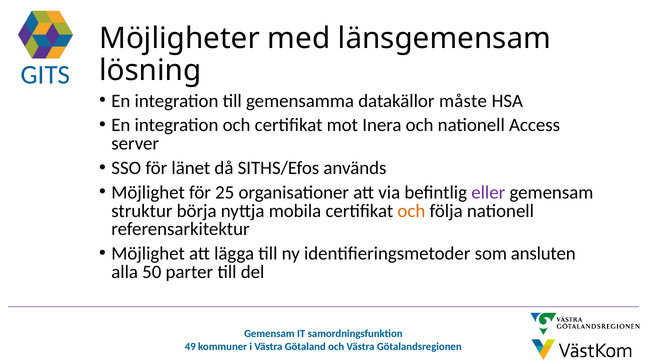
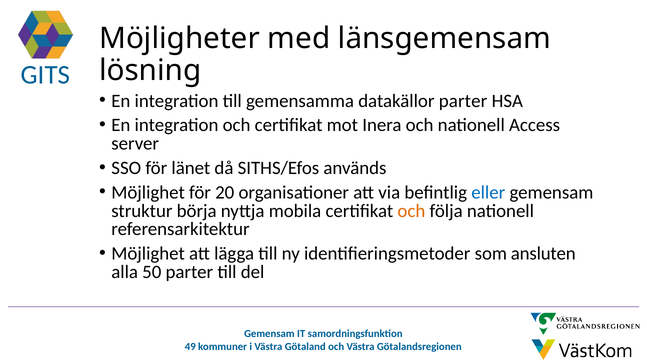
datakällor måste: måste -> parter
25: 25 -> 20
eller colour: purple -> blue
